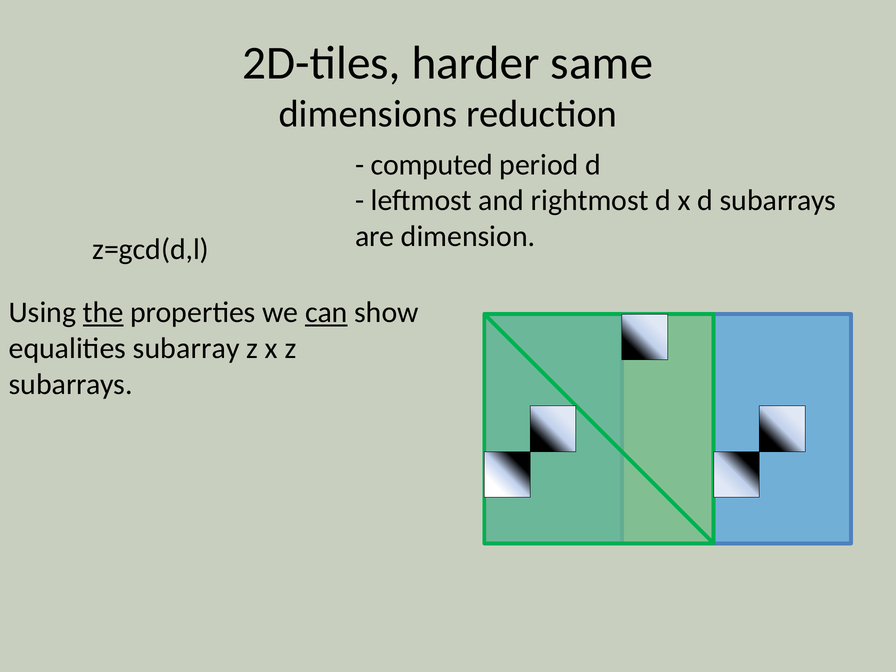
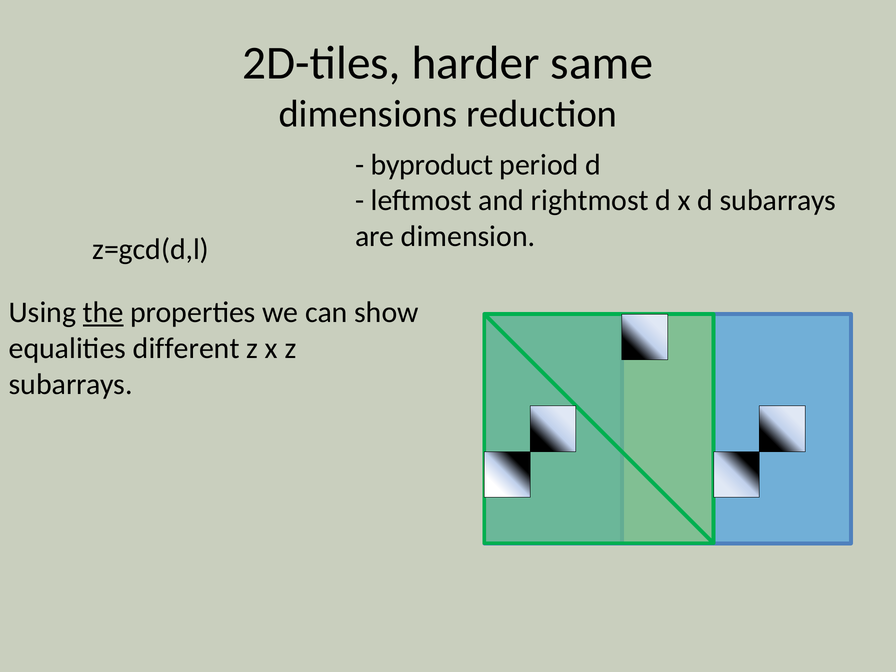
computed: computed -> byproduct
can underline: present -> none
subarray: subarray -> different
